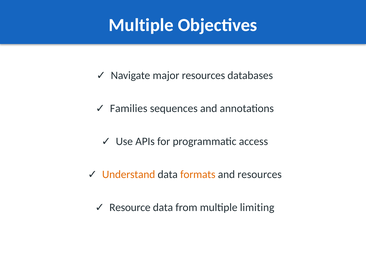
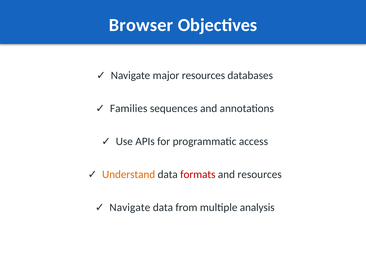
Multiple at (141, 25): Multiple -> Browser
formats colour: orange -> red
Resource at (130, 207): Resource -> Navigate
limiting: limiting -> analysis
